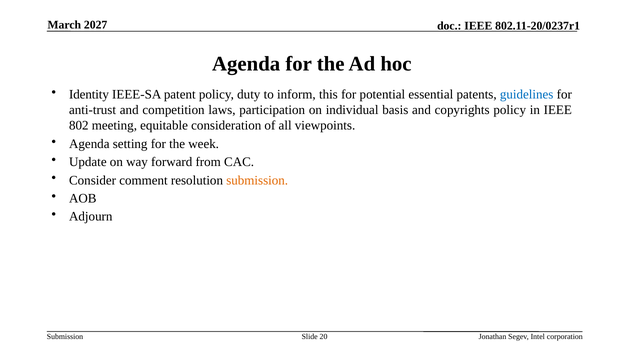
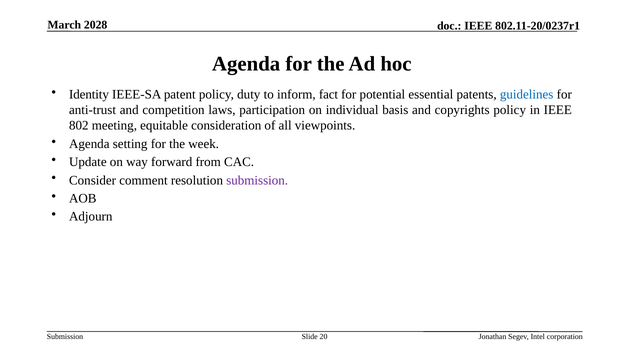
2027: 2027 -> 2028
this: this -> fact
submission at (257, 180) colour: orange -> purple
